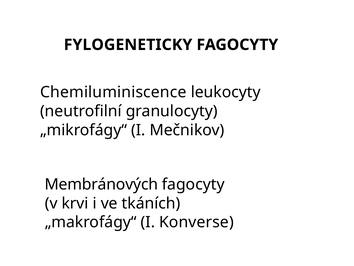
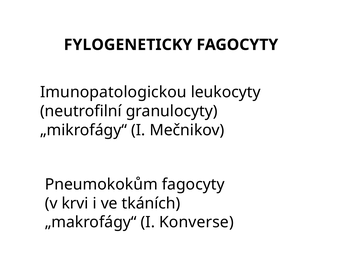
Chemiluminiscence: Chemiluminiscence -> Imunopatologickou
Membránových: Membránových -> Pneumokokům
